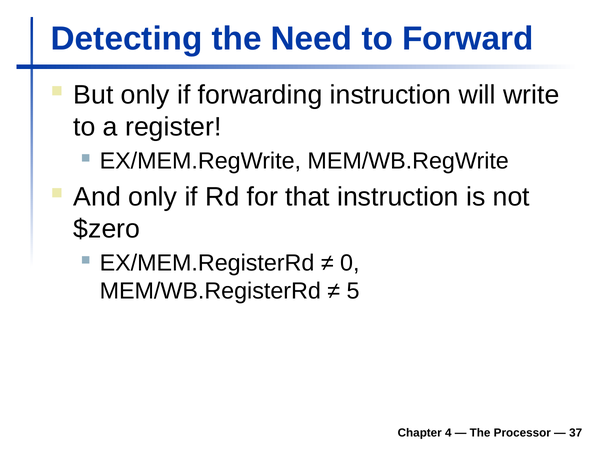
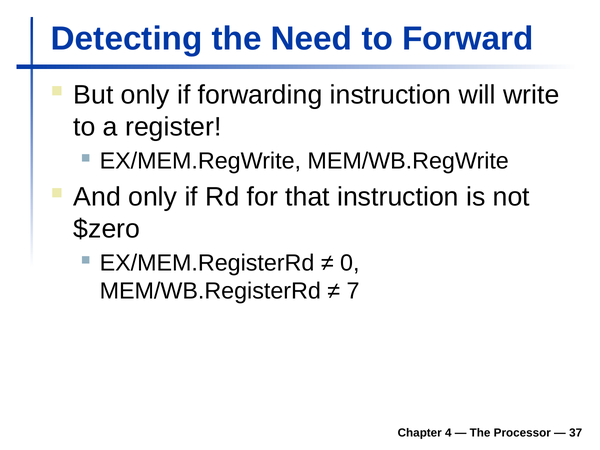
5: 5 -> 7
